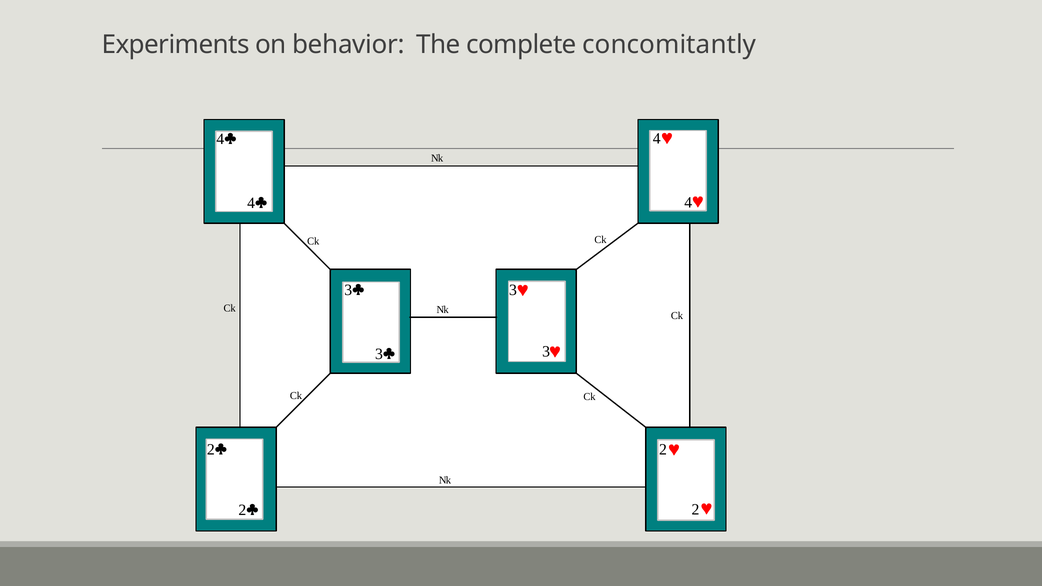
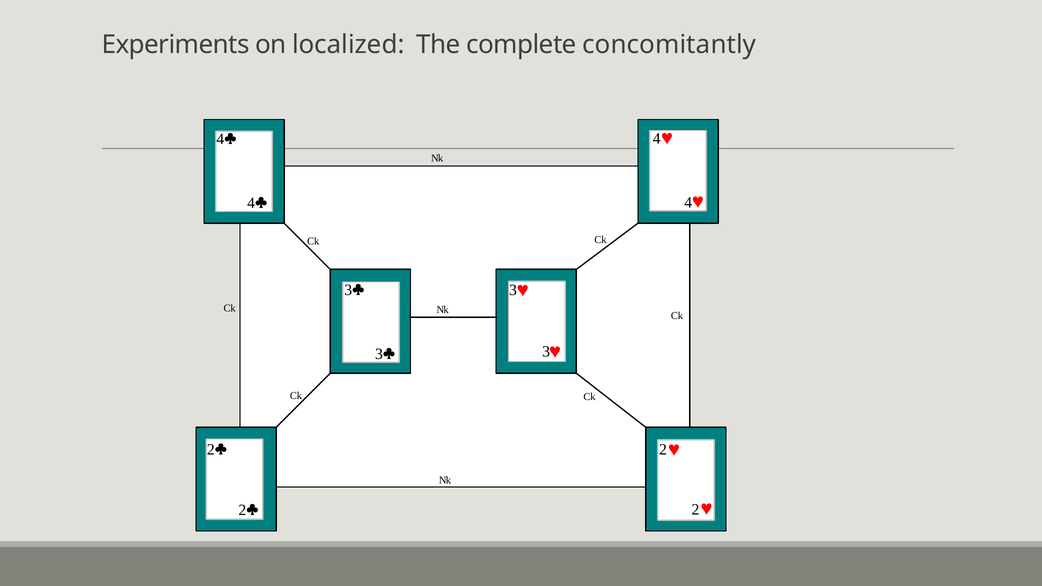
behavior: behavior -> localized
